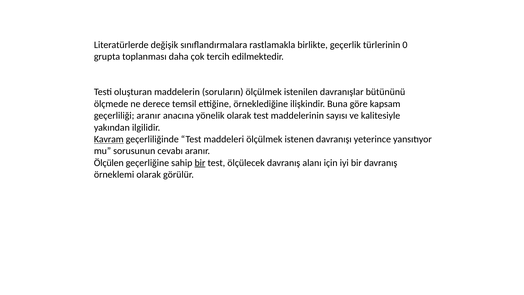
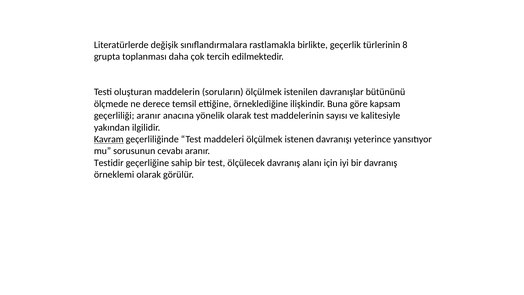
0: 0 -> 8
Ölçülen: Ölçülen -> Testidir
bir at (200, 163) underline: present -> none
